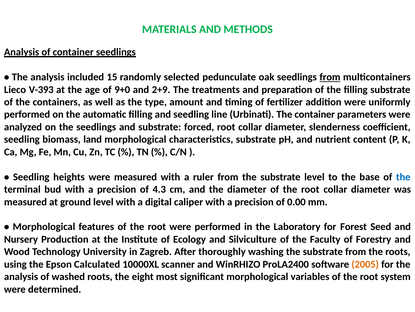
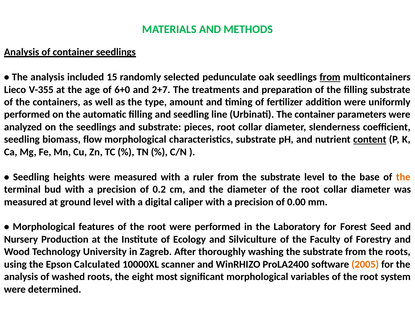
V-393: V-393 -> V-355
9+0: 9+0 -> 6+0
2+9: 2+9 -> 2+7
forced: forced -> pieces
land: land -> flow
content underline: none -> present
the at (403, 177) colour: blue -> orange
4.3: 4.3 -> 0.2
